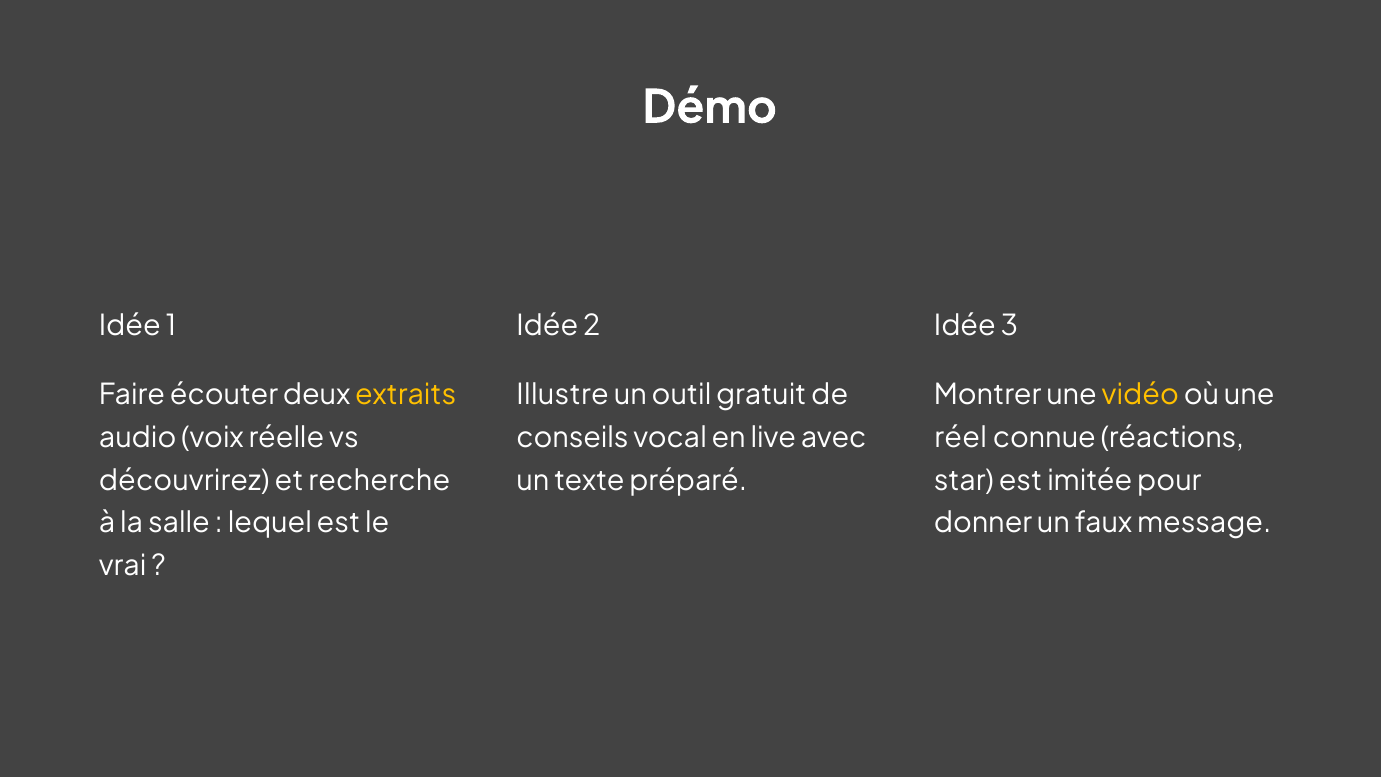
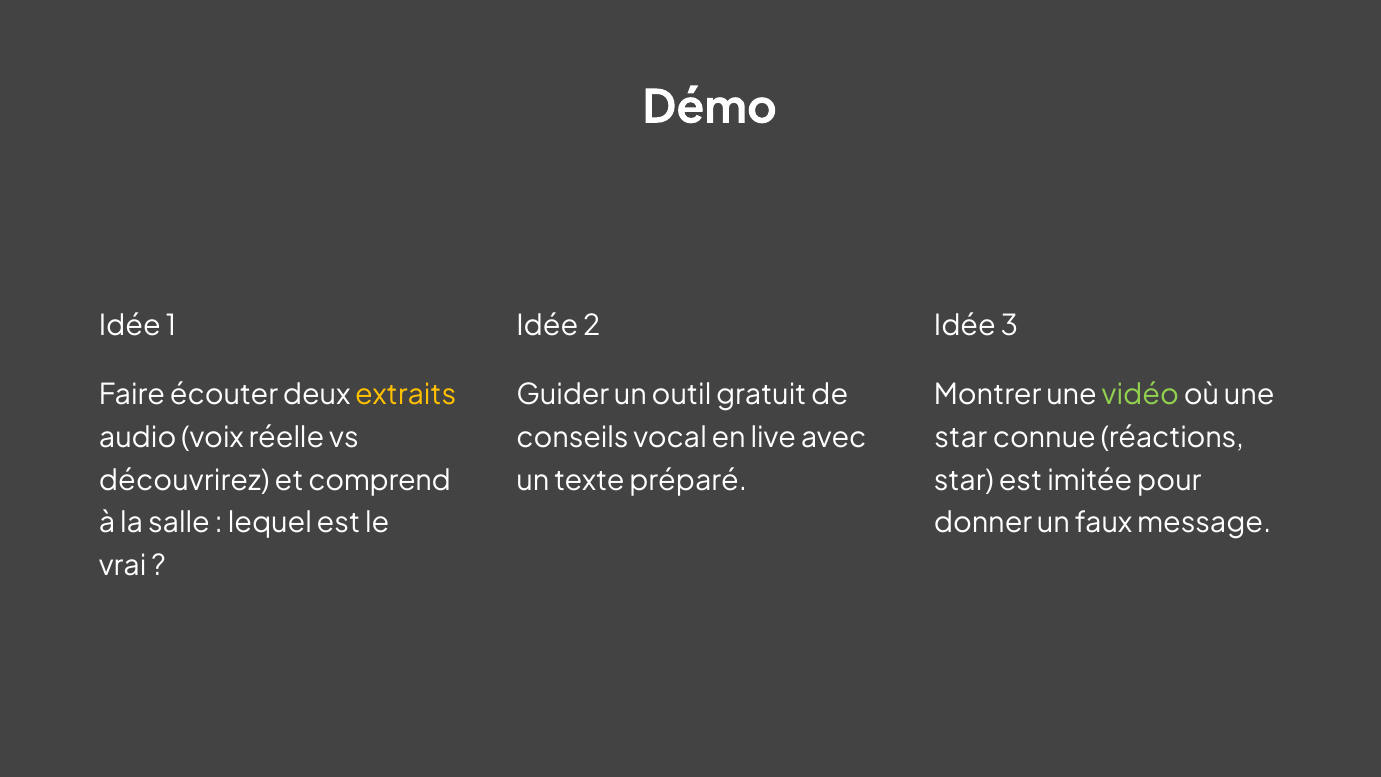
Illustre: Illustre -> Guider
vidéo colour: yellow -> light green
réel at (961, 438): réel -> star
recherche: recherche -> comprend
